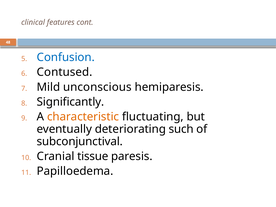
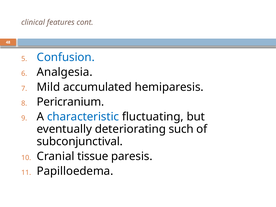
Contused: Contused -> Analgesia
unconscious: unconscious -> accumulated
Significantly: Significantly -> Pericranium
characteristic colour: orange -> blue
